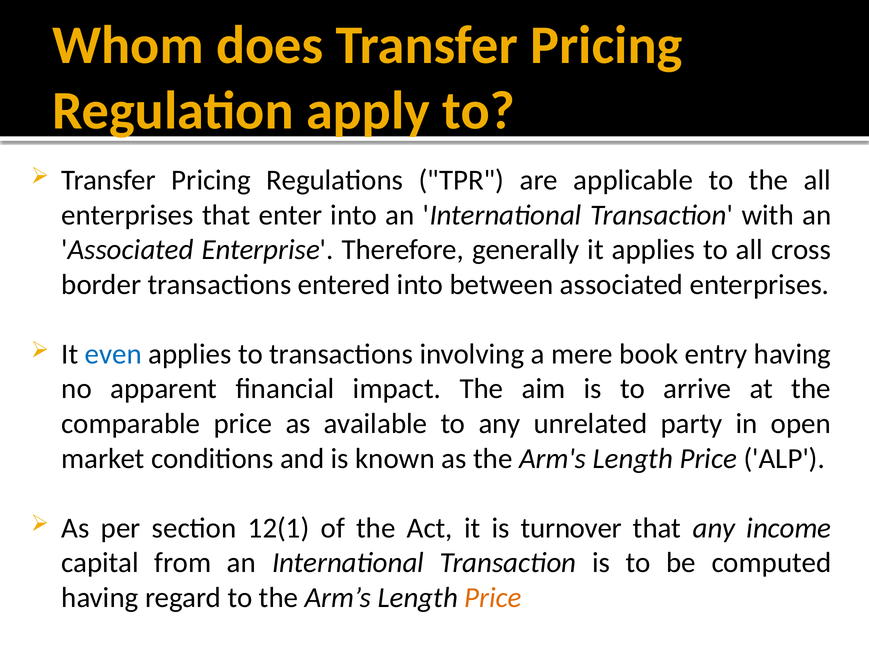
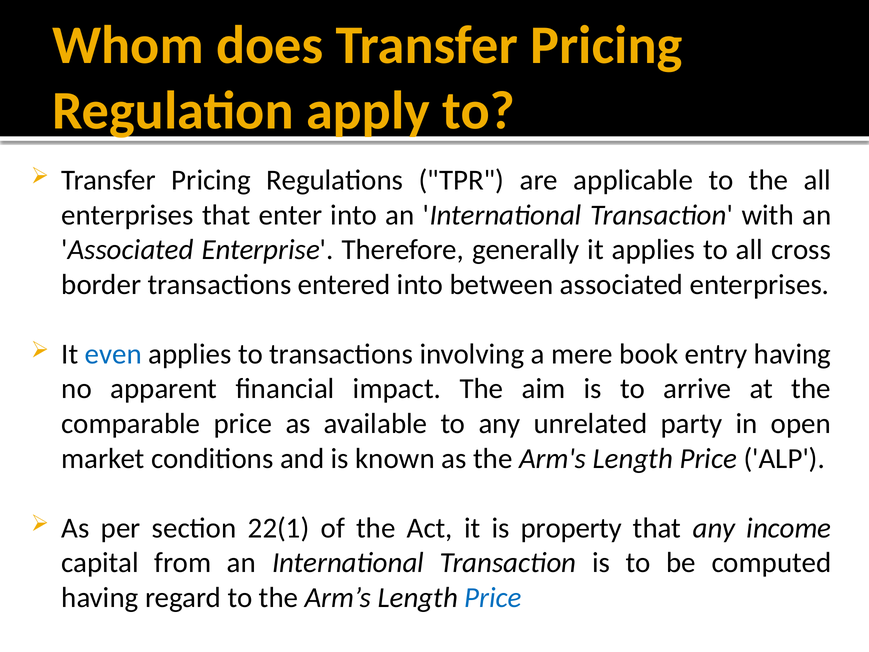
12(1: 12(1 -> 22(1
turnover: turnover -> property
Price at (493, 597) colour: orange -> blue
